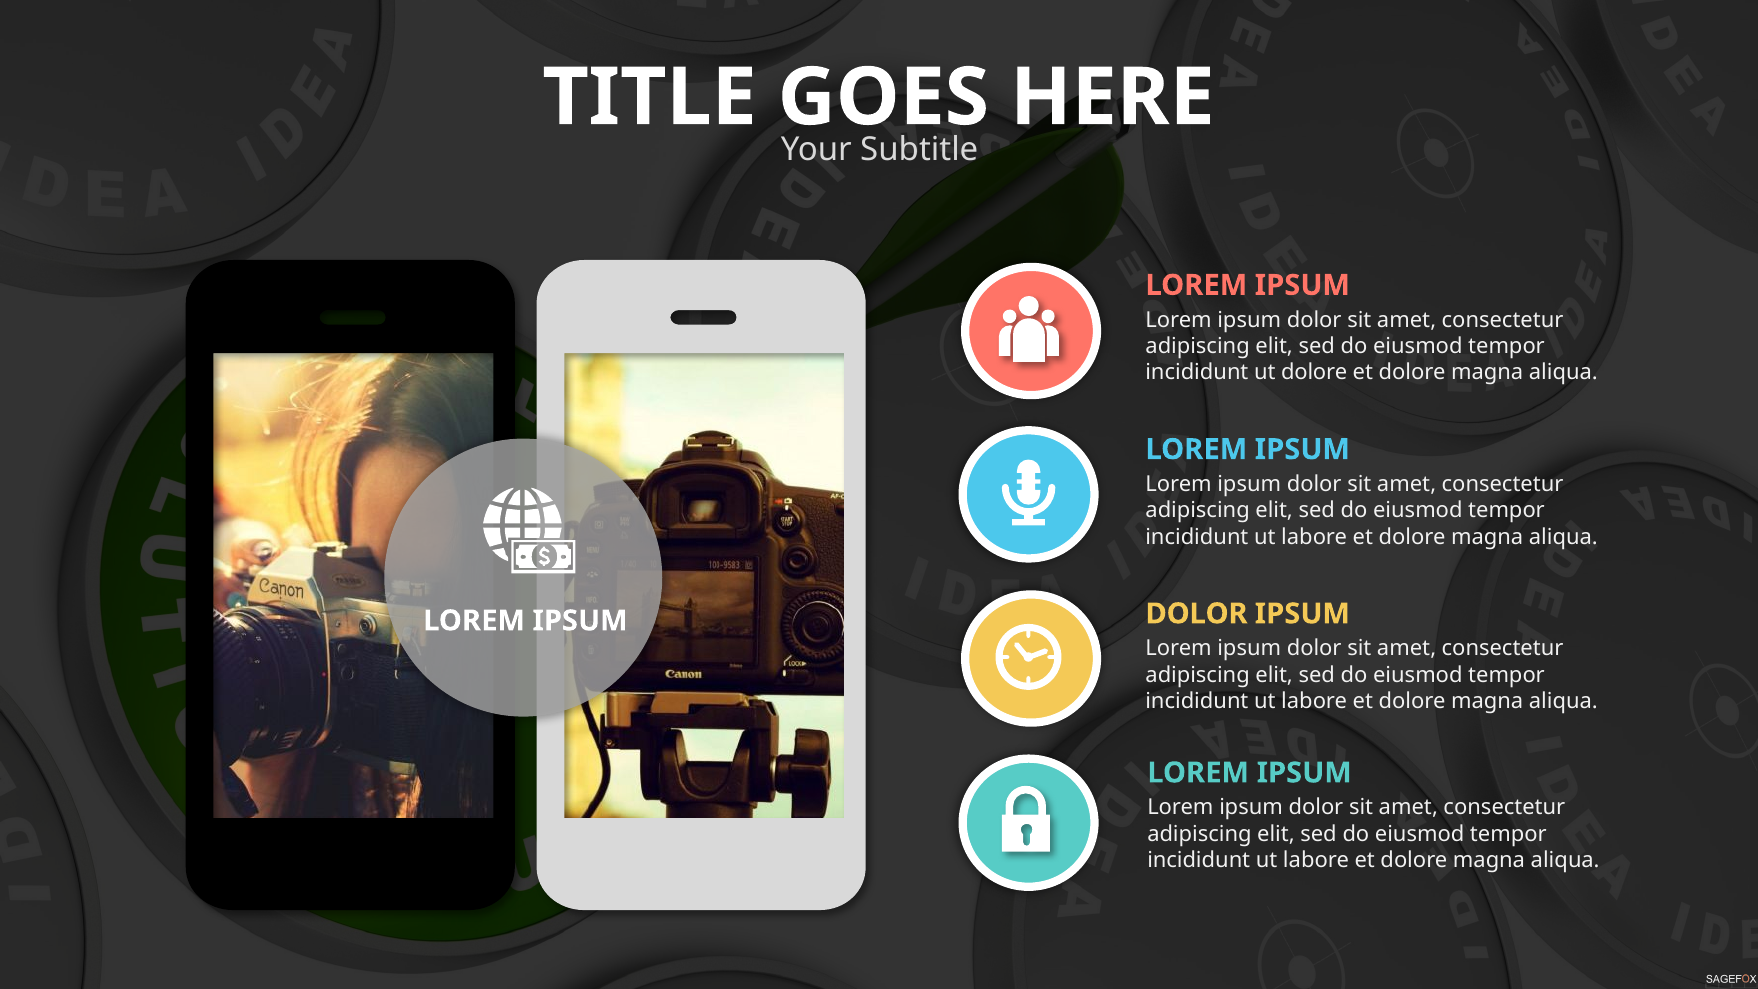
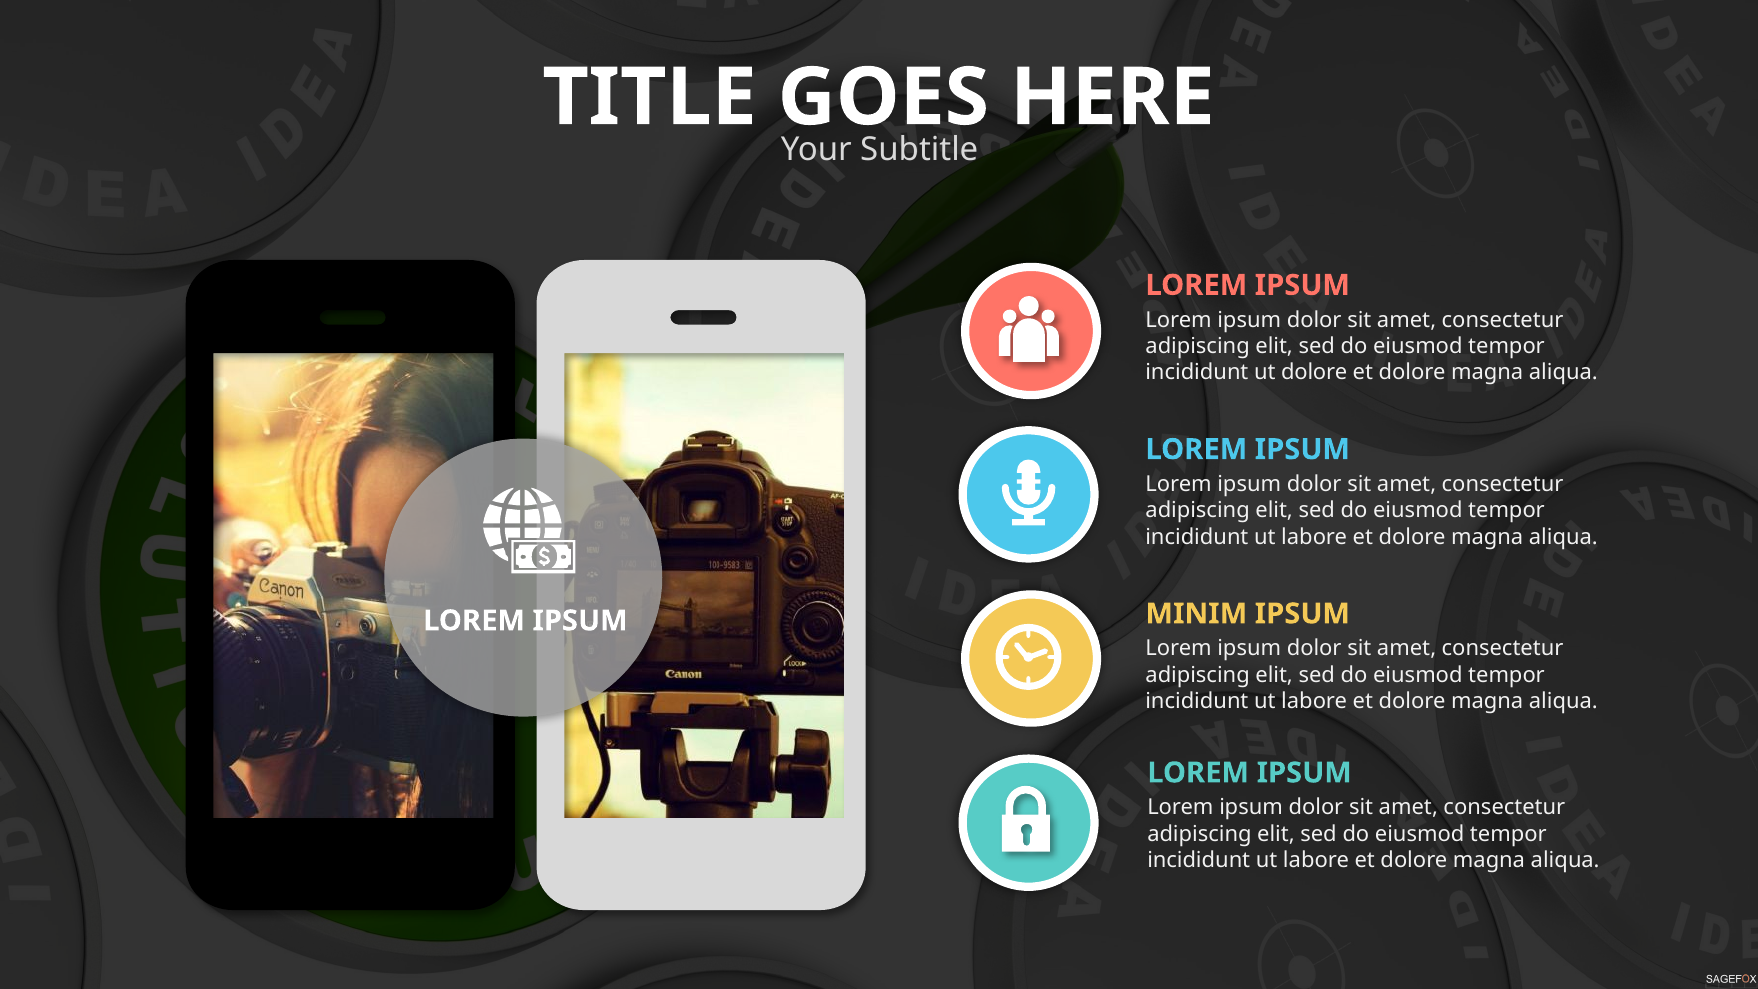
DOLOR at (1197, 614): DOLOR -> MINIM
